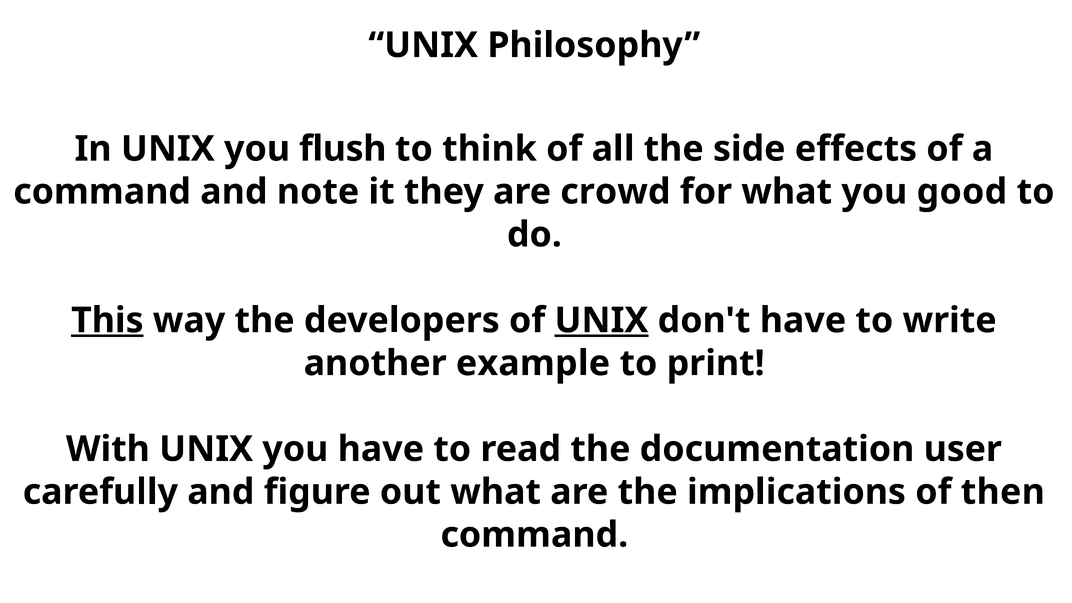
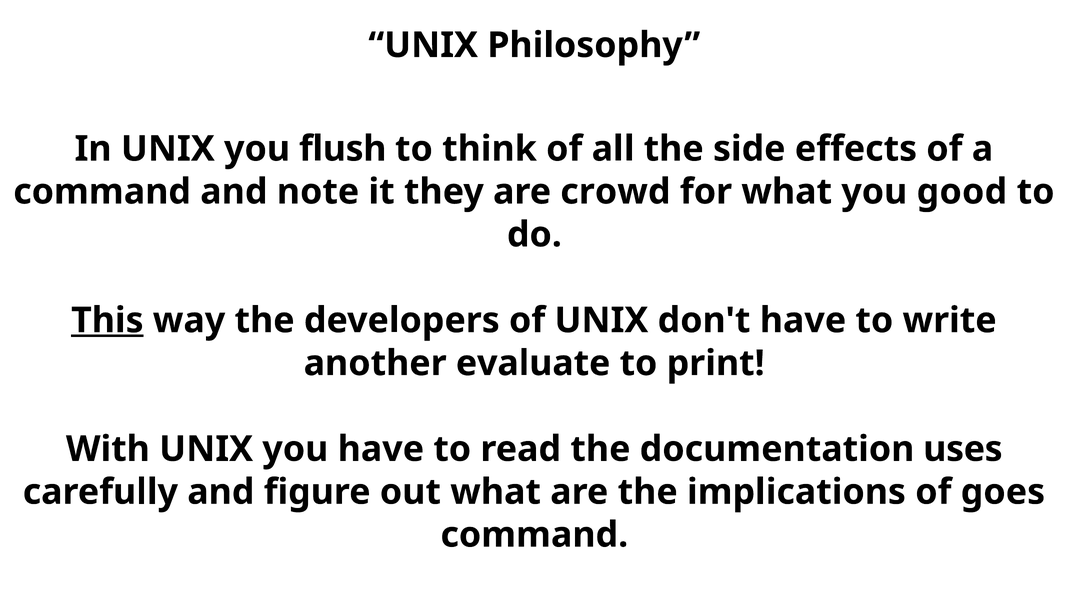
UNIX at (601, 320) underline: present -> none
example: example -> evaluate
user: user -> uses
then: then -> goes
